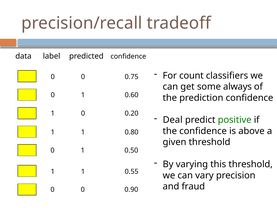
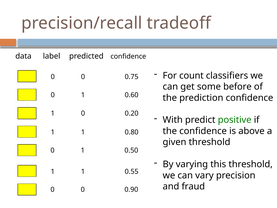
always: always -> before
Deal: Deal -> With
